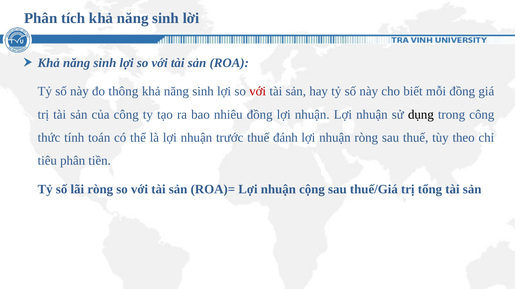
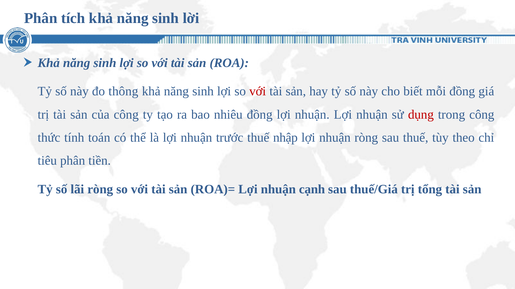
dụng colour: black -> red
đánh: đánh -> nhập
cộng: cộng -> cạnh
